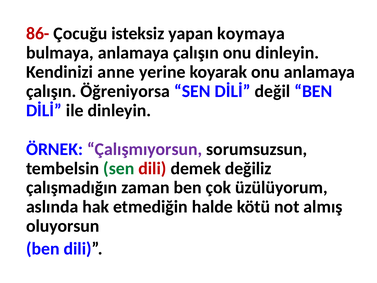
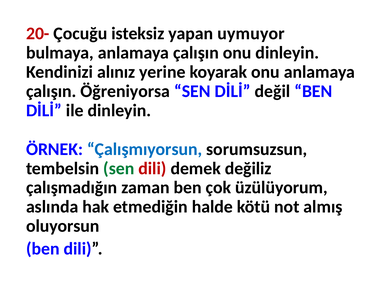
86-: 86- -> 20-
koymaya: koymaya -> uymuyor
anne: anne -> alınız
Çalışmıyorsun colour: purple -> blue
